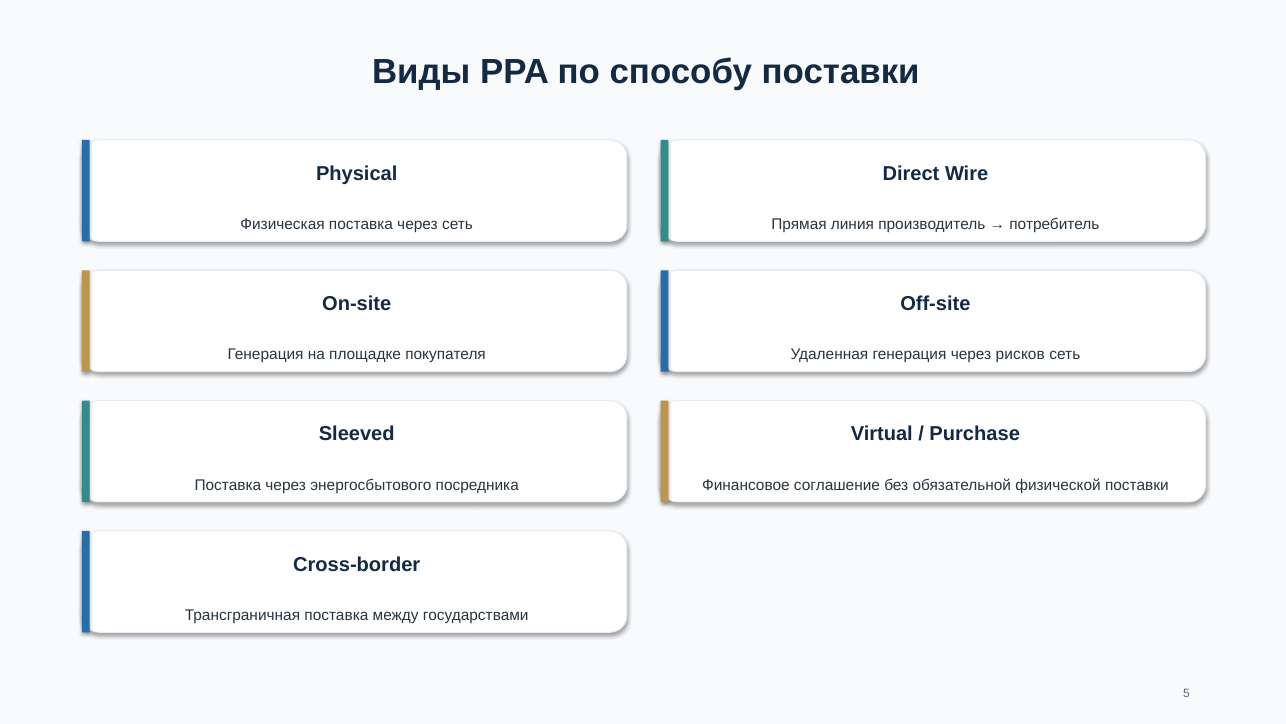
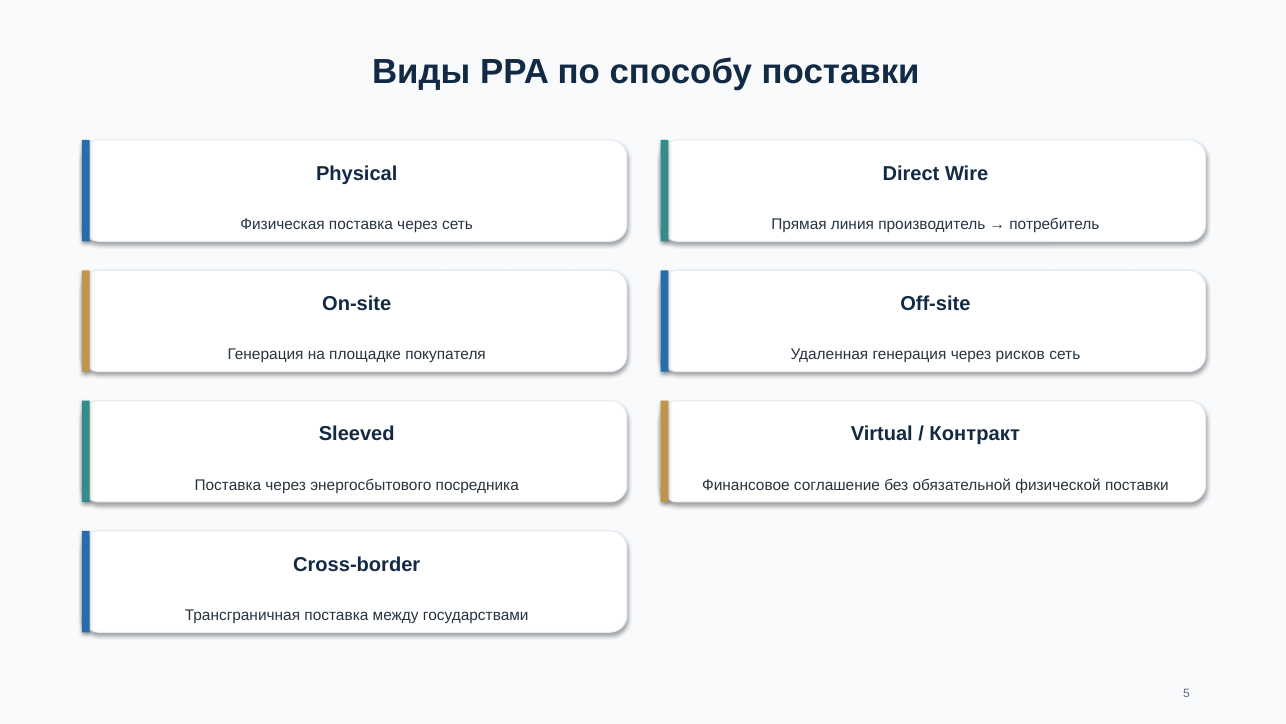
Purchase: Purchase -> Контракт
